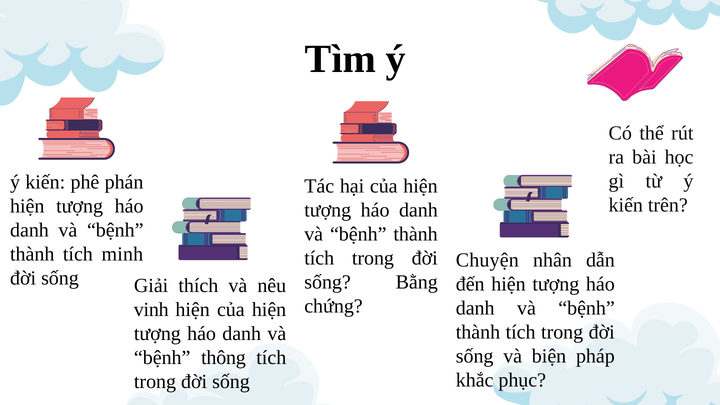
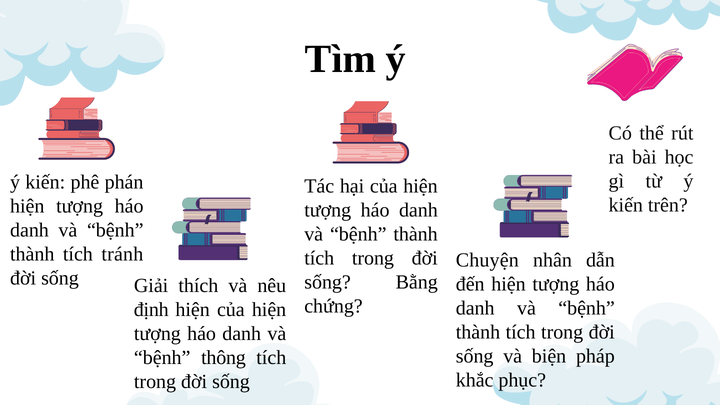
minh: minh -> tránh
vinh: vinh -> định
